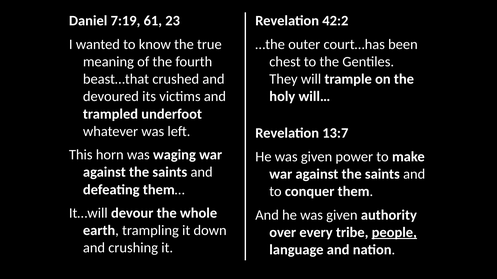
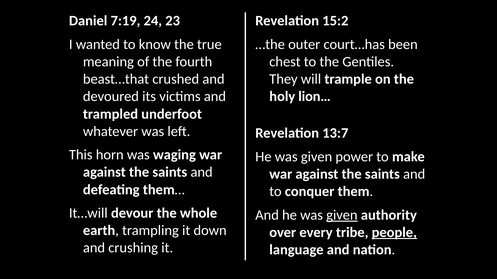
61: 61 -> 24
42:2: 42:2 -> 15:2
will…: will… -> lion…
given at (342, 215) underline: none -> present
